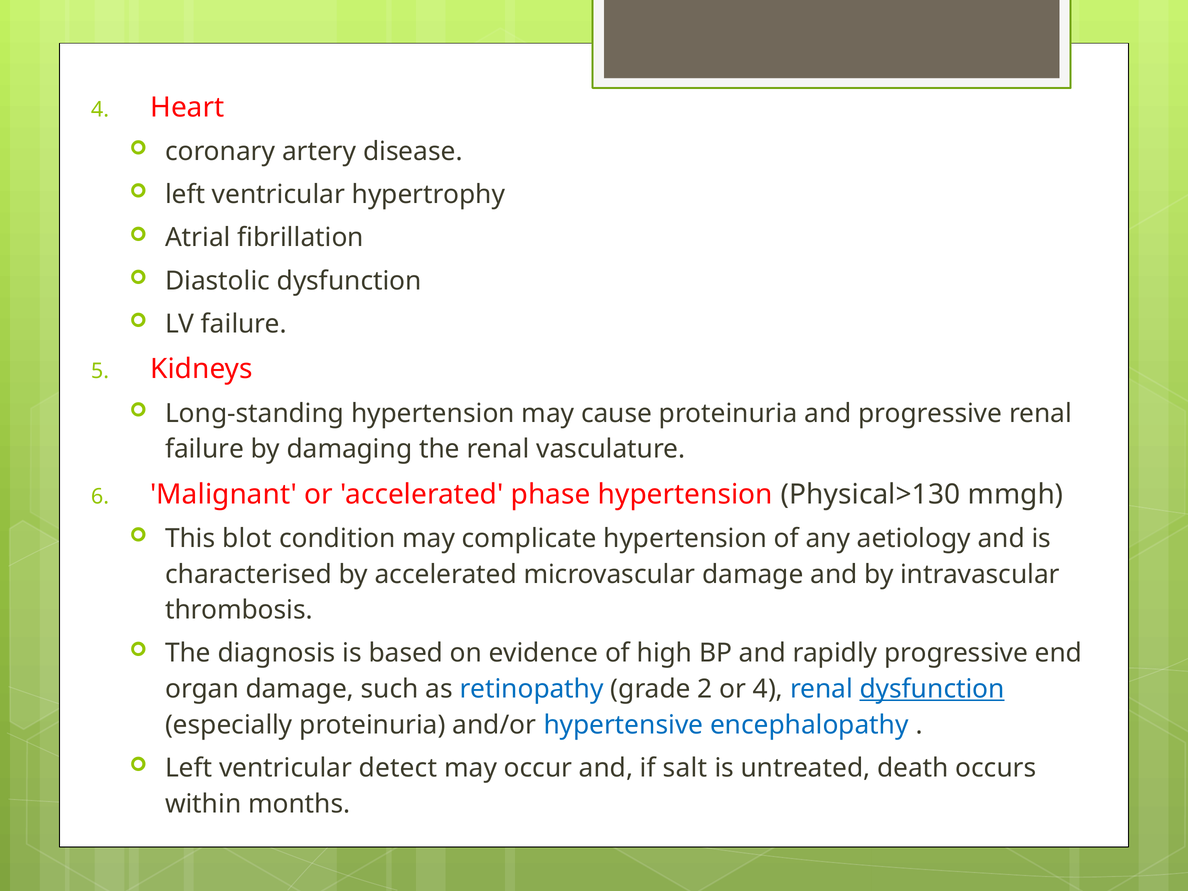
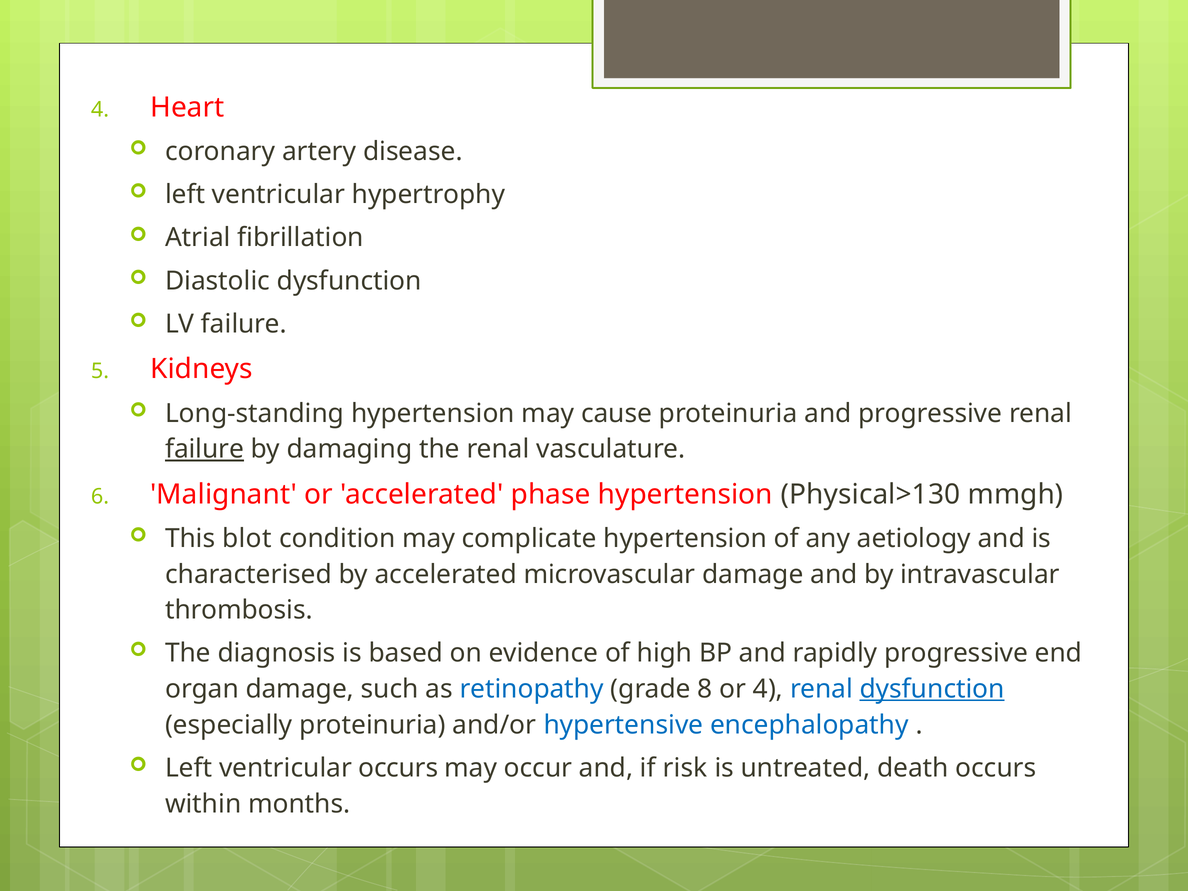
failure at (205, 449) underline: none -> present
2: 2 -> 8
ventricular detect: detect -> occurs
salt: salt -> risk
